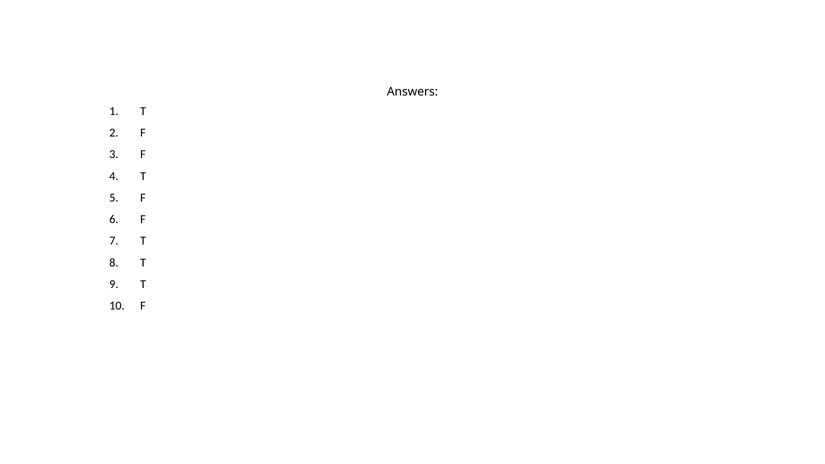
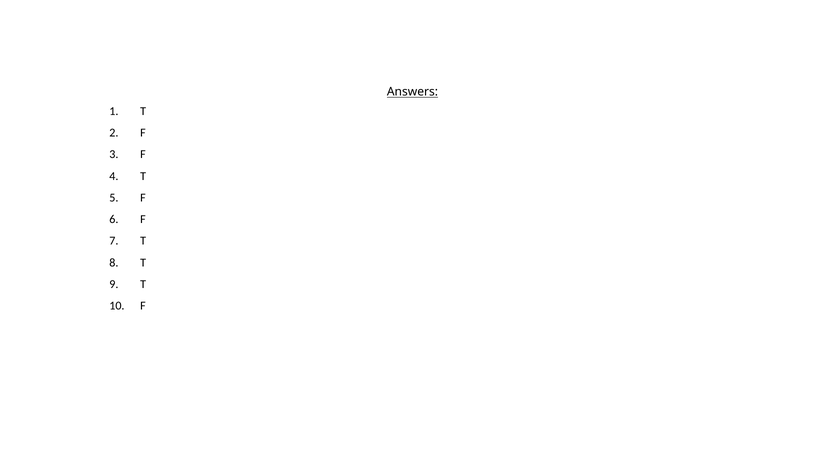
Answers underline: none -> present
